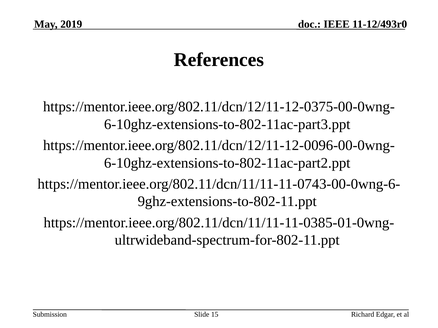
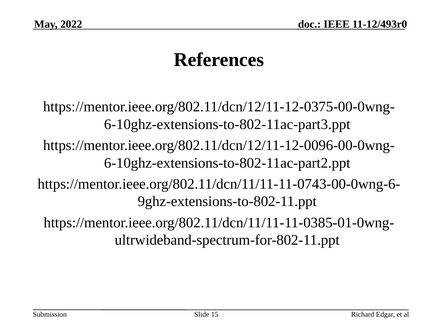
2019: 2019 -> 2022
